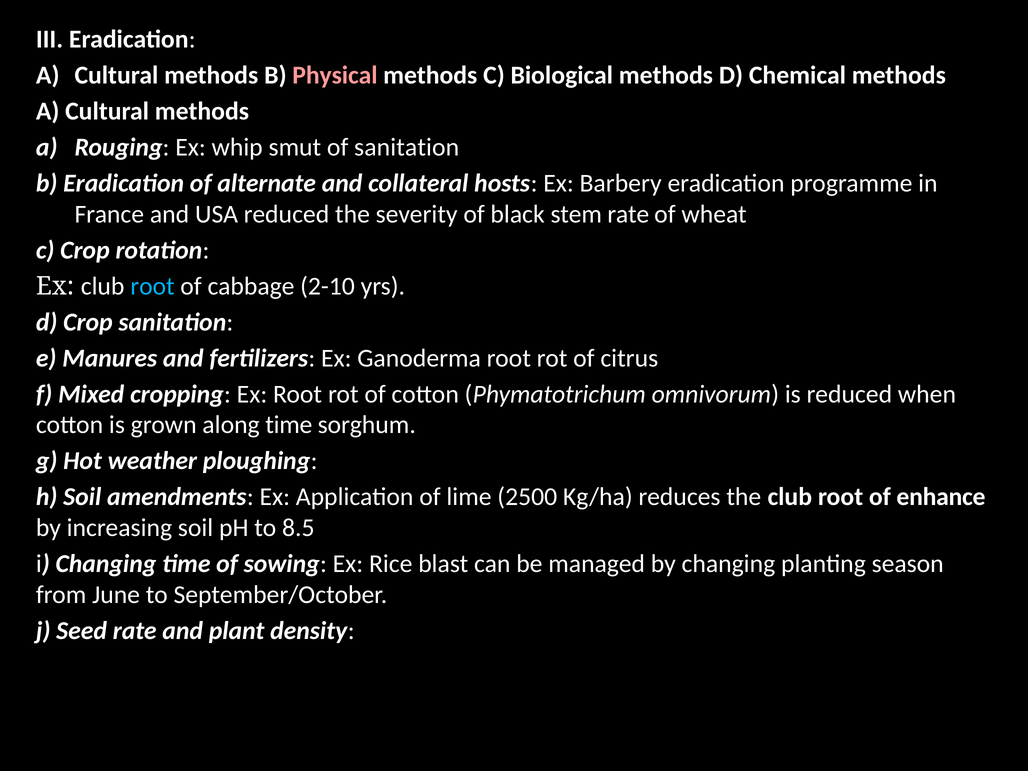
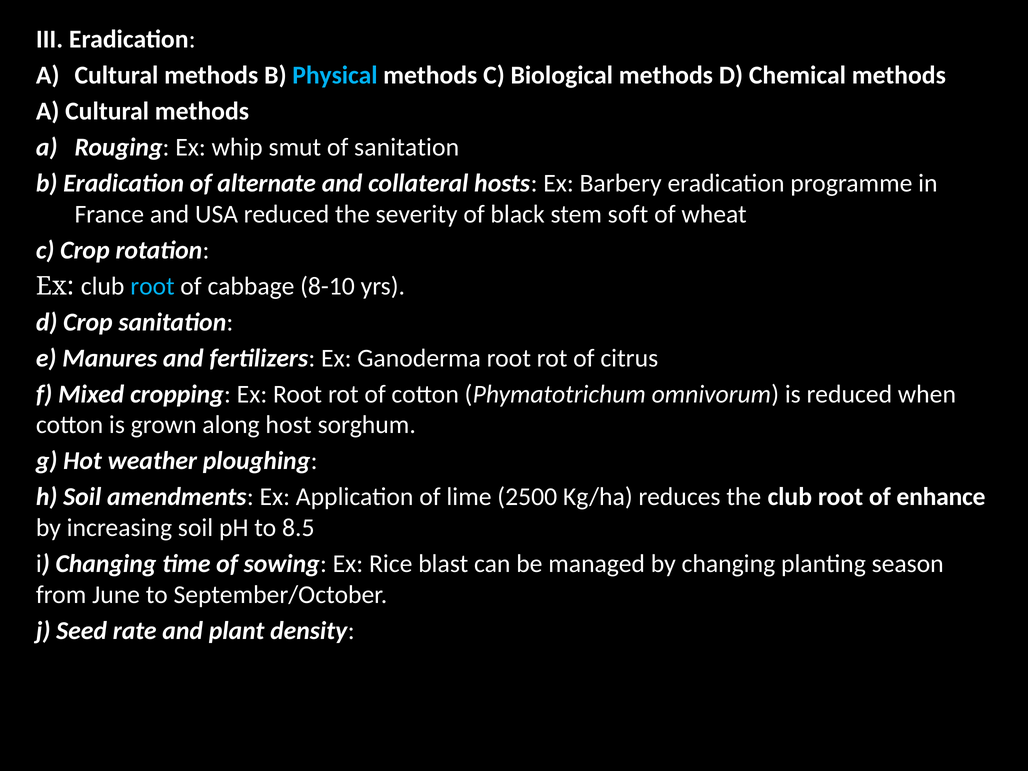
Physical colour: pink -> light blue
stem rate: rate -> soft
2-10: 2-10 -> 8-10
along time: time -> host
